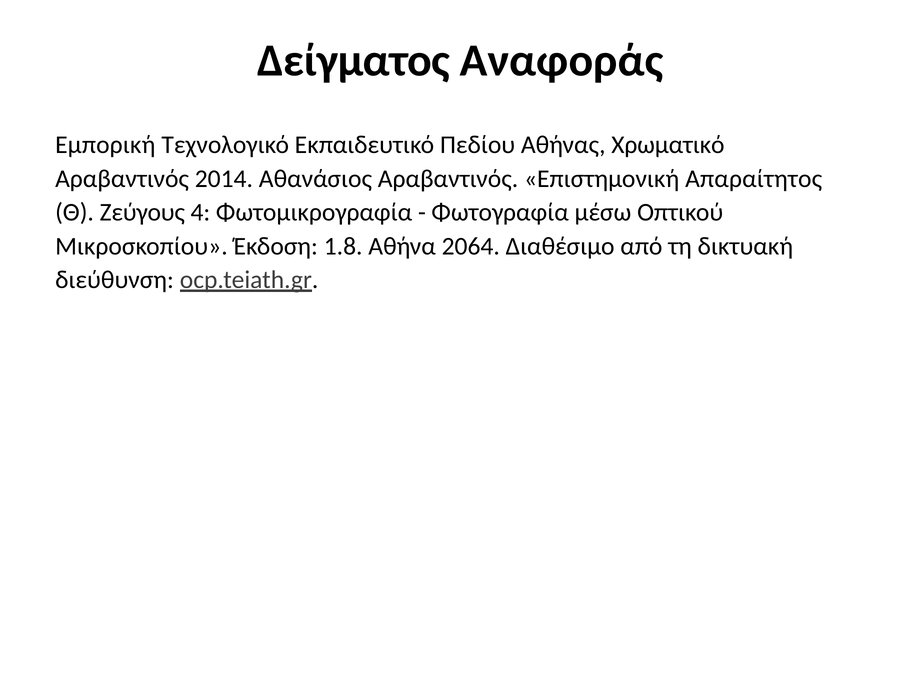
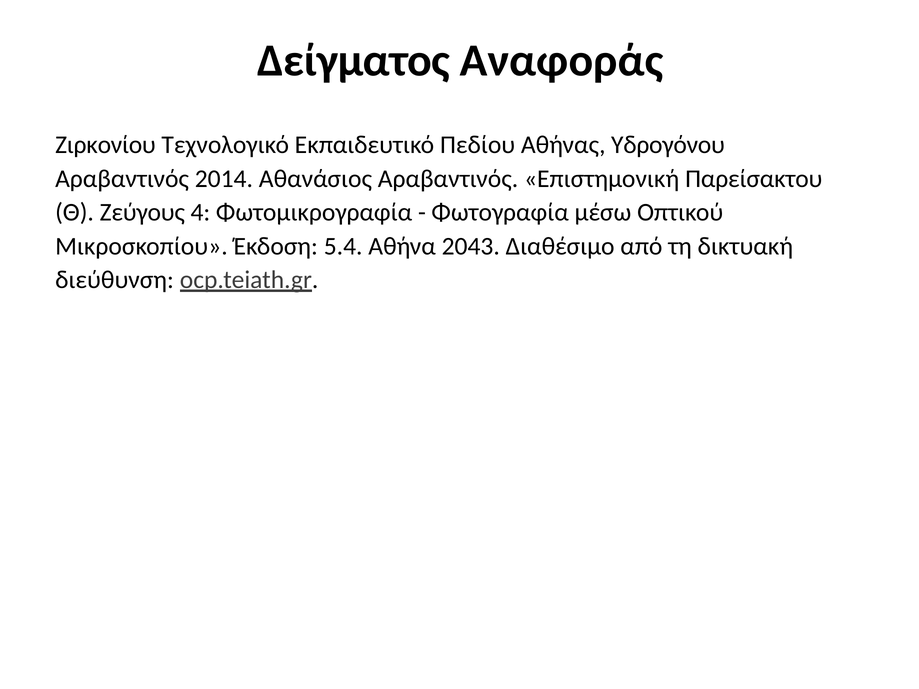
Εμπορική: Εμπορική -> Ζιρκονίου
Χρωματικό: Χρωματικό -> Υδρογόνου
Απαραίτητος: Απαραίτητος -> Παρείσακτου
1.8: 1.8 -> 5.4
2064: 2064 -> 2043
